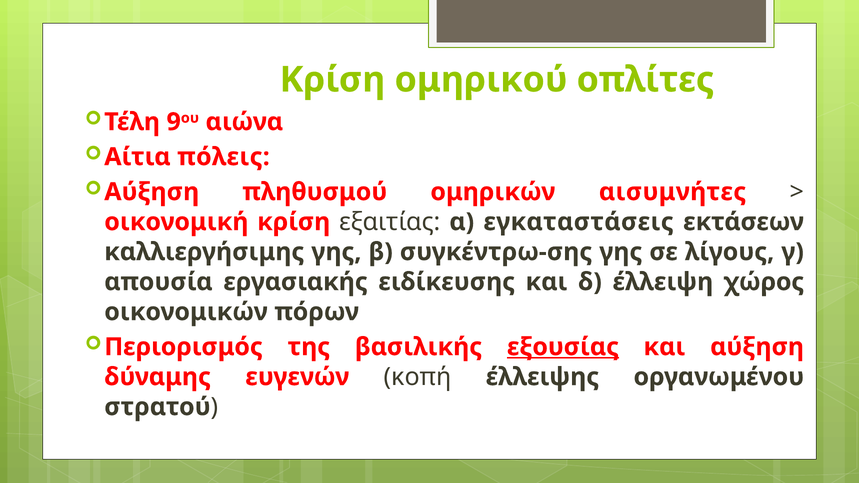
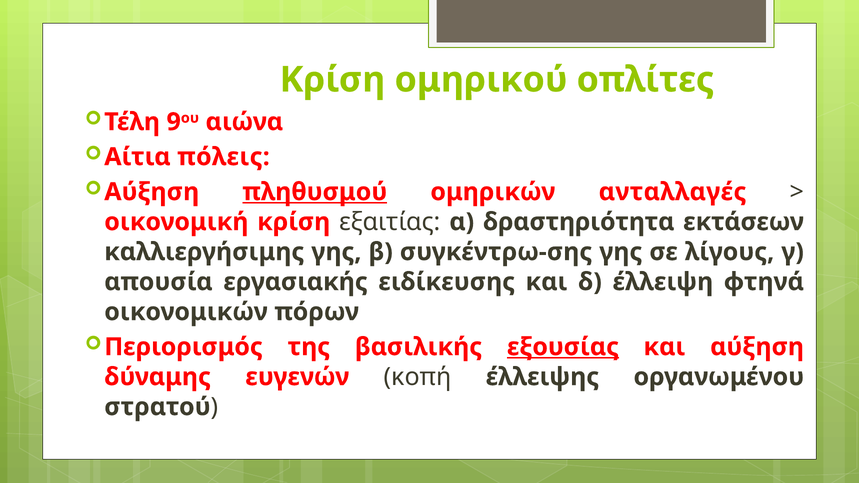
πληθυσμού underline: none -> present
αισυμνήτες: αισυμνήτες -> ανταλλαγές
εγκαταστάσεις: εγκαταστάσεις -> δραστηριότητα
χώρος: χώρος -> φτηνά
